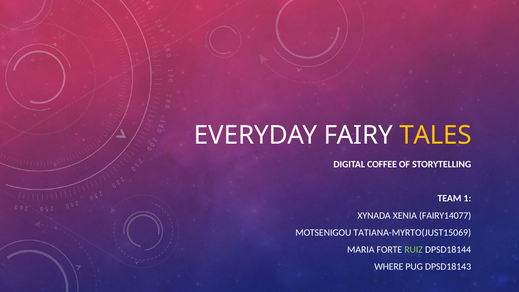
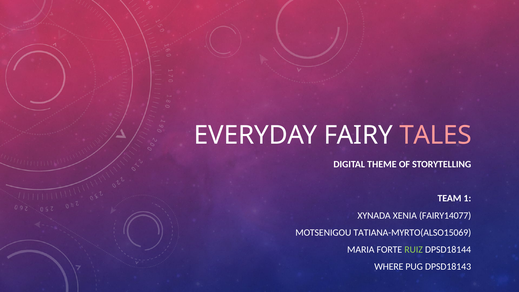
TALES colour: yellow -> pink
COFFEE: COFFEE -> THEME
TATIANA-MYRTO(JUST15069: TATIANA-MYRTO(JUST15069 -> TATIANA-MYRTO(ALSO15069
